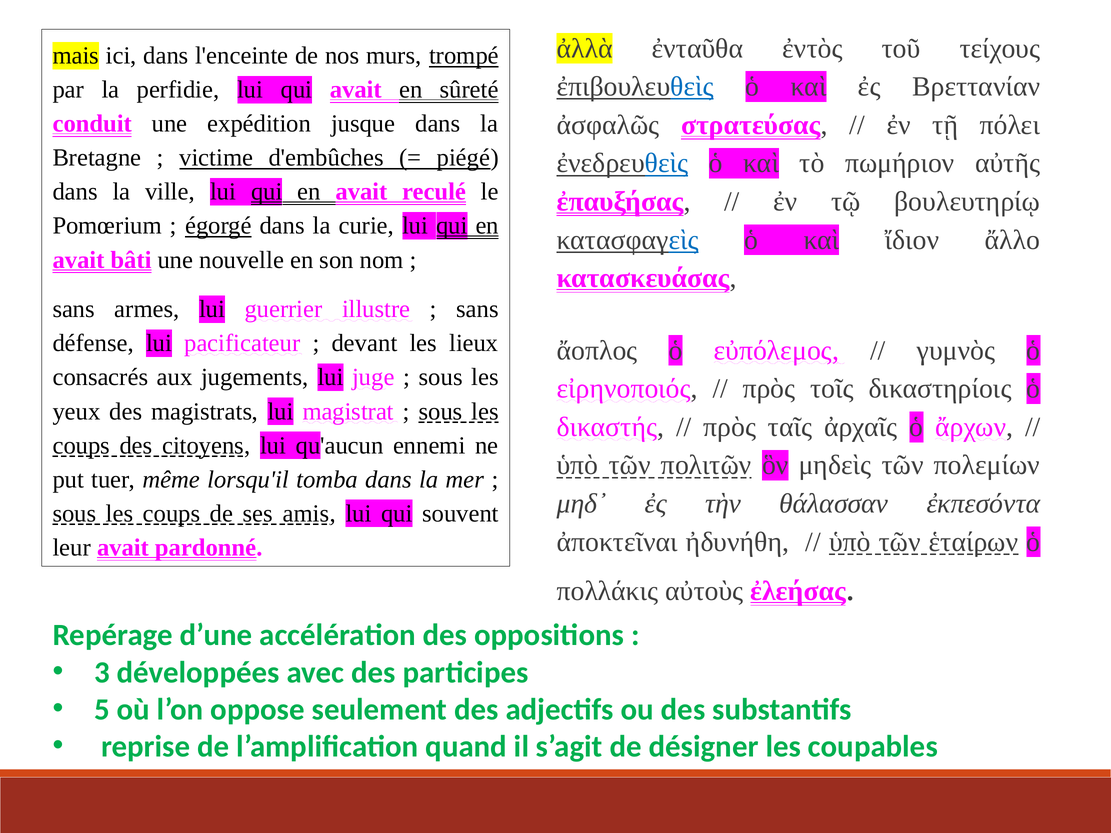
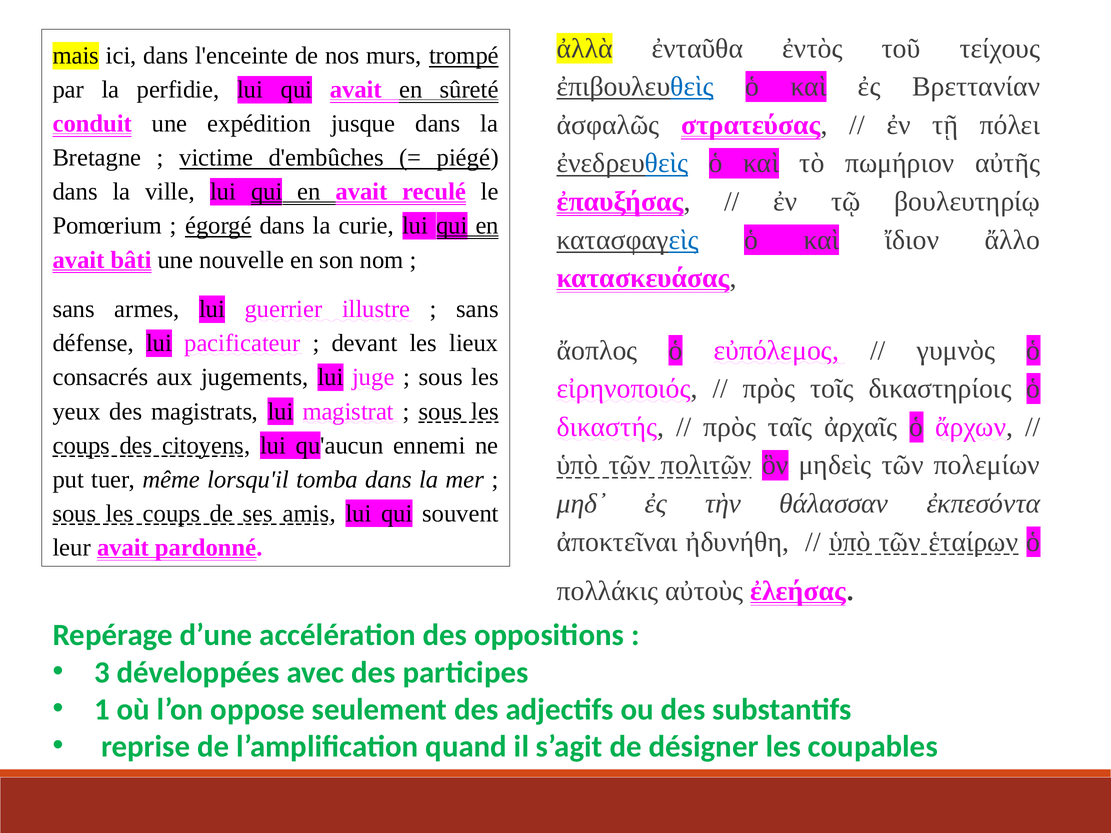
5: 5 -> 1
